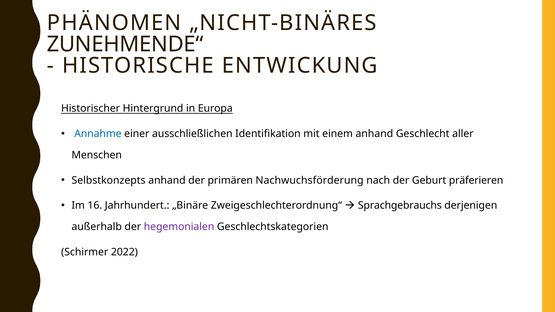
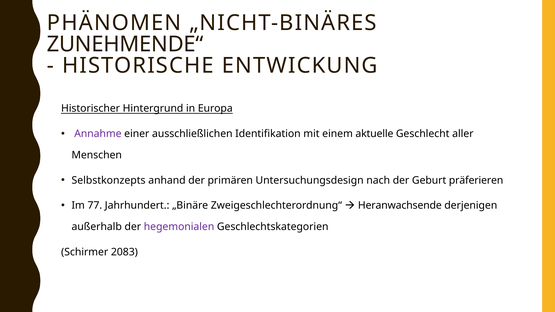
Annahme colour: blue -> purple
einem anhand: anhand -> aktuelle
Nachwuchsförderung: Nachwuchsförderung -> Untersuchungsdesign
16: 16 -> 77
Sprachgebrauchs: Sprachgebrauchs -> Heranwachsende
2022: 2022 -> 2083
